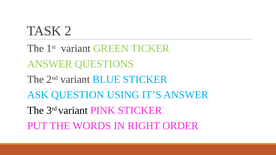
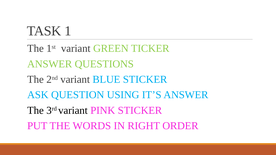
2: 2 -> 1
